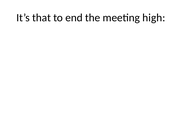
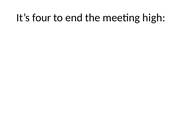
that: that -> four
